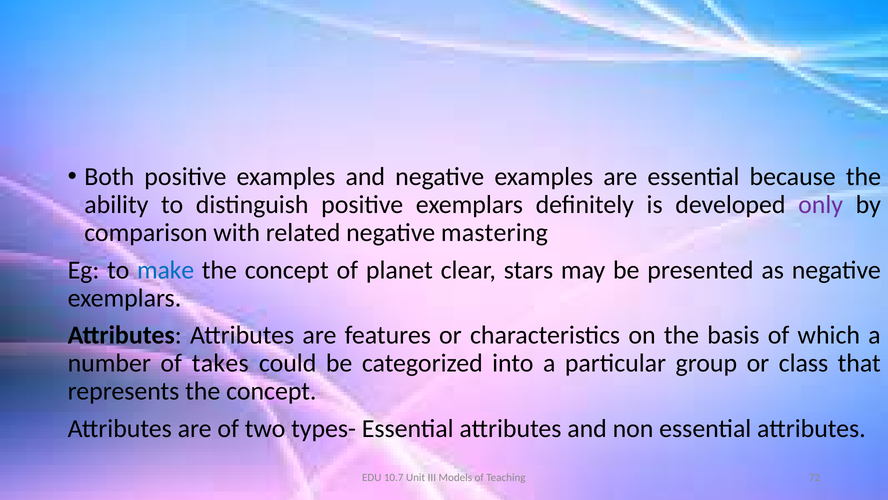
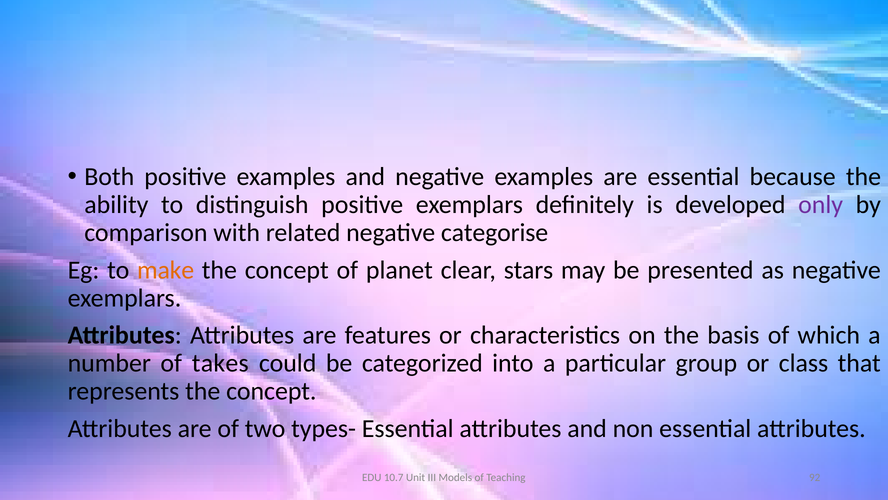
mastering: mastering -> categorise
make colour: blue -> orange
72: 72 -> 92
